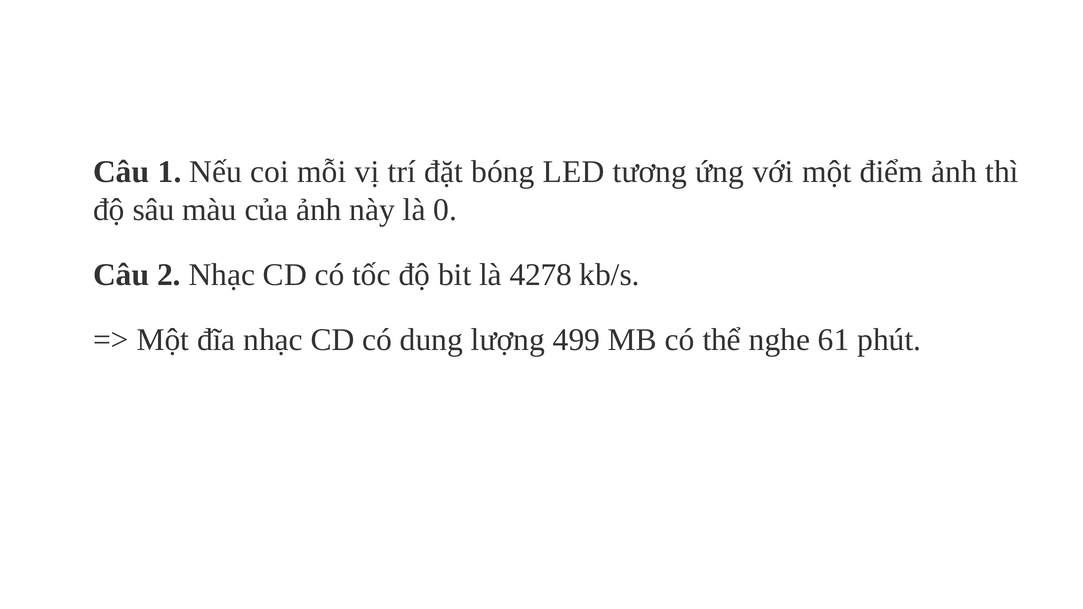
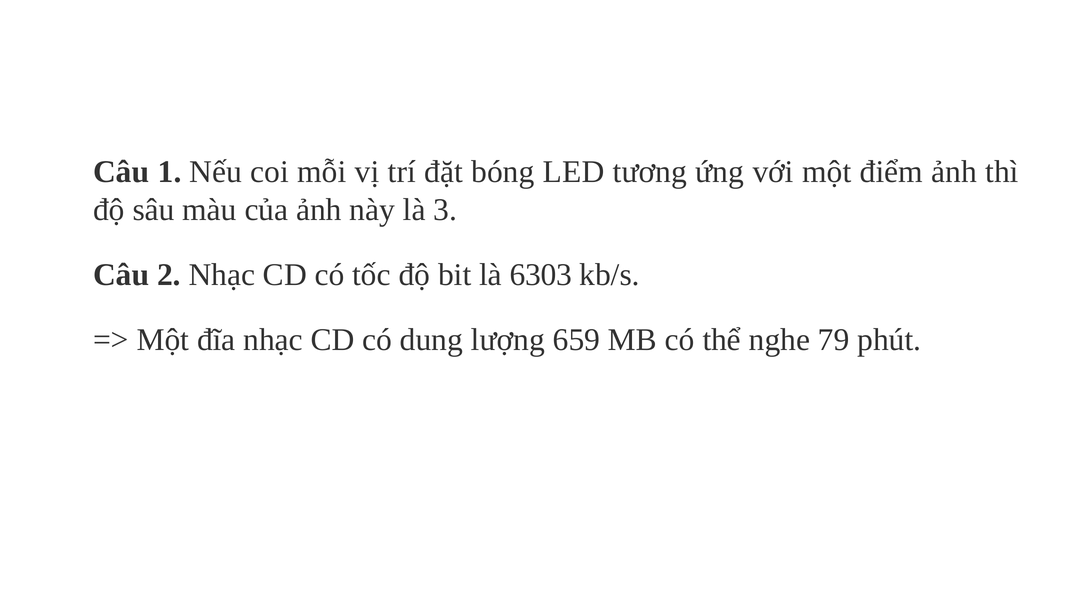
0: 0 -> 3
4278: 4278 -> 6303
499: 499 -> 659
61: 61 -> 79
